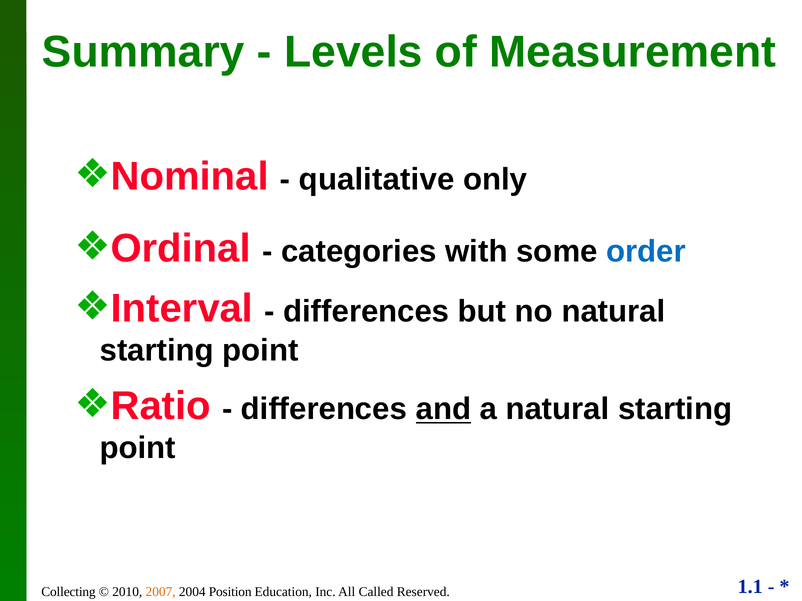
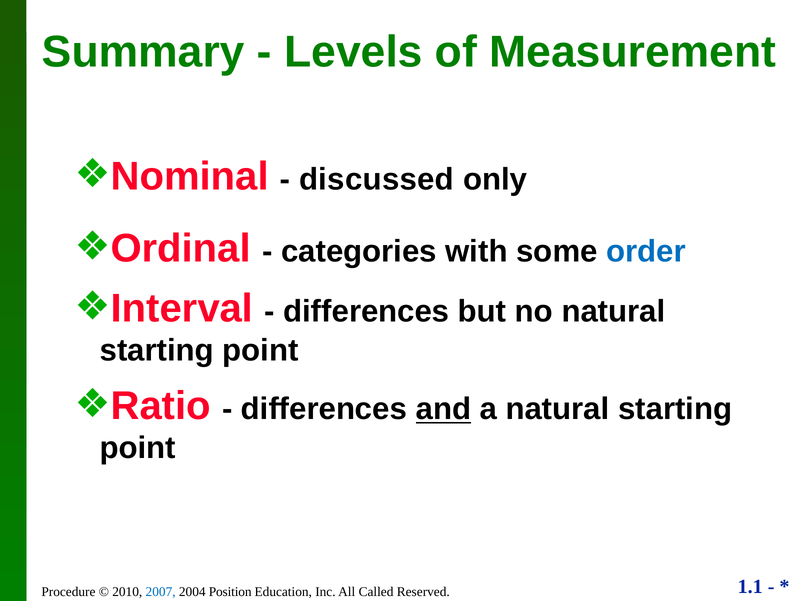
qualitative: qualitative -> discussed
Collecting: Collecting -> Procedure
2007 colour: orange -> blue
